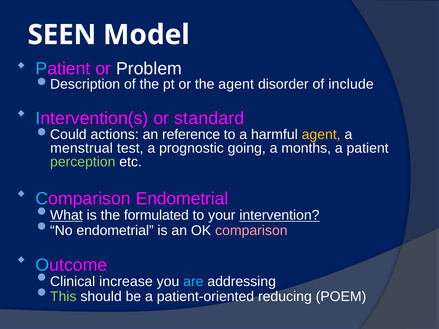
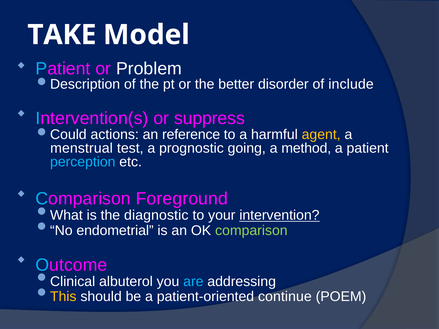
SEEN: SEEN -> TAKE
the agent: agent -> better
standard: standard -> suppress
months: months -> method
perception colour: light green -> light blue
Comparison Endometrial: Endometrial -> Foreground
What underline: present -> none
formulated: formulated -> diagnostic
comparison at (251, 231) colour: pink -> light green
increase: increase -> albuterol
This colour: light green -> yellow
reducing: reducing -> continue
